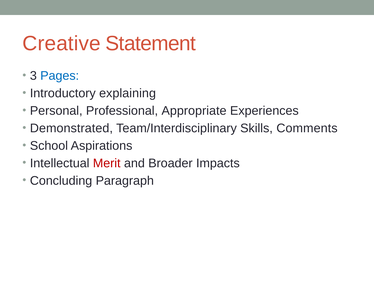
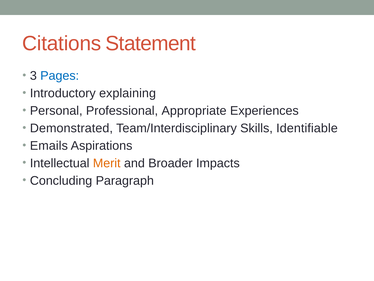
Creative: Creative -> Citations
Comments: Comments -> Identifiable
School: School -> Emails
Merit colour: red -> orange
